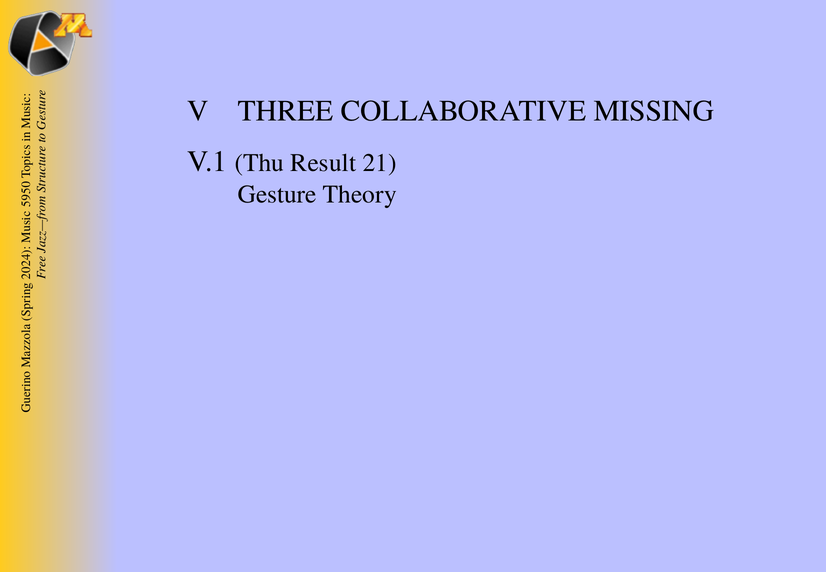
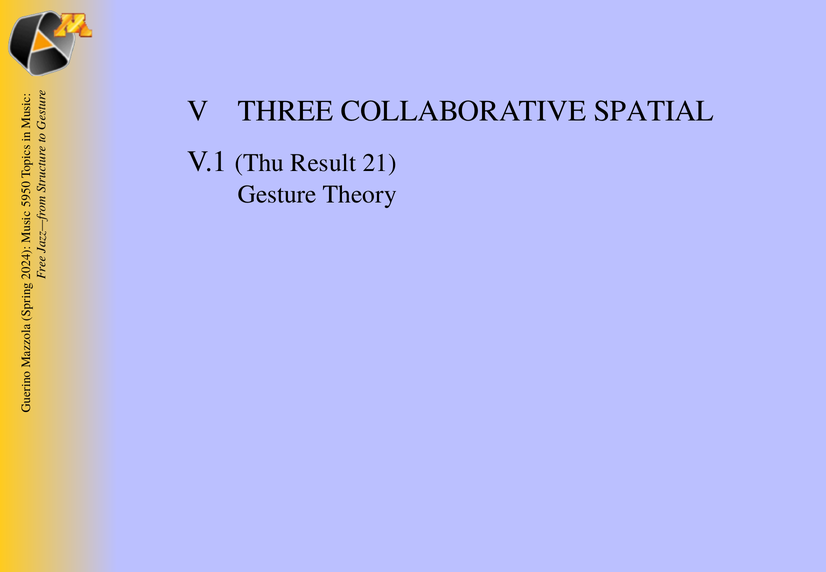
MISSING: MISSING -> SPATIAL
